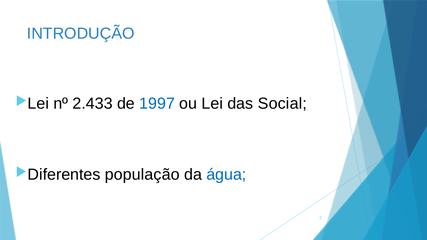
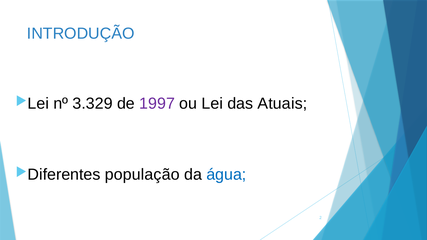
2.433: 2.433 -> 3.329
1997 colour: blue -> purple
Social: Social -> Atuais
